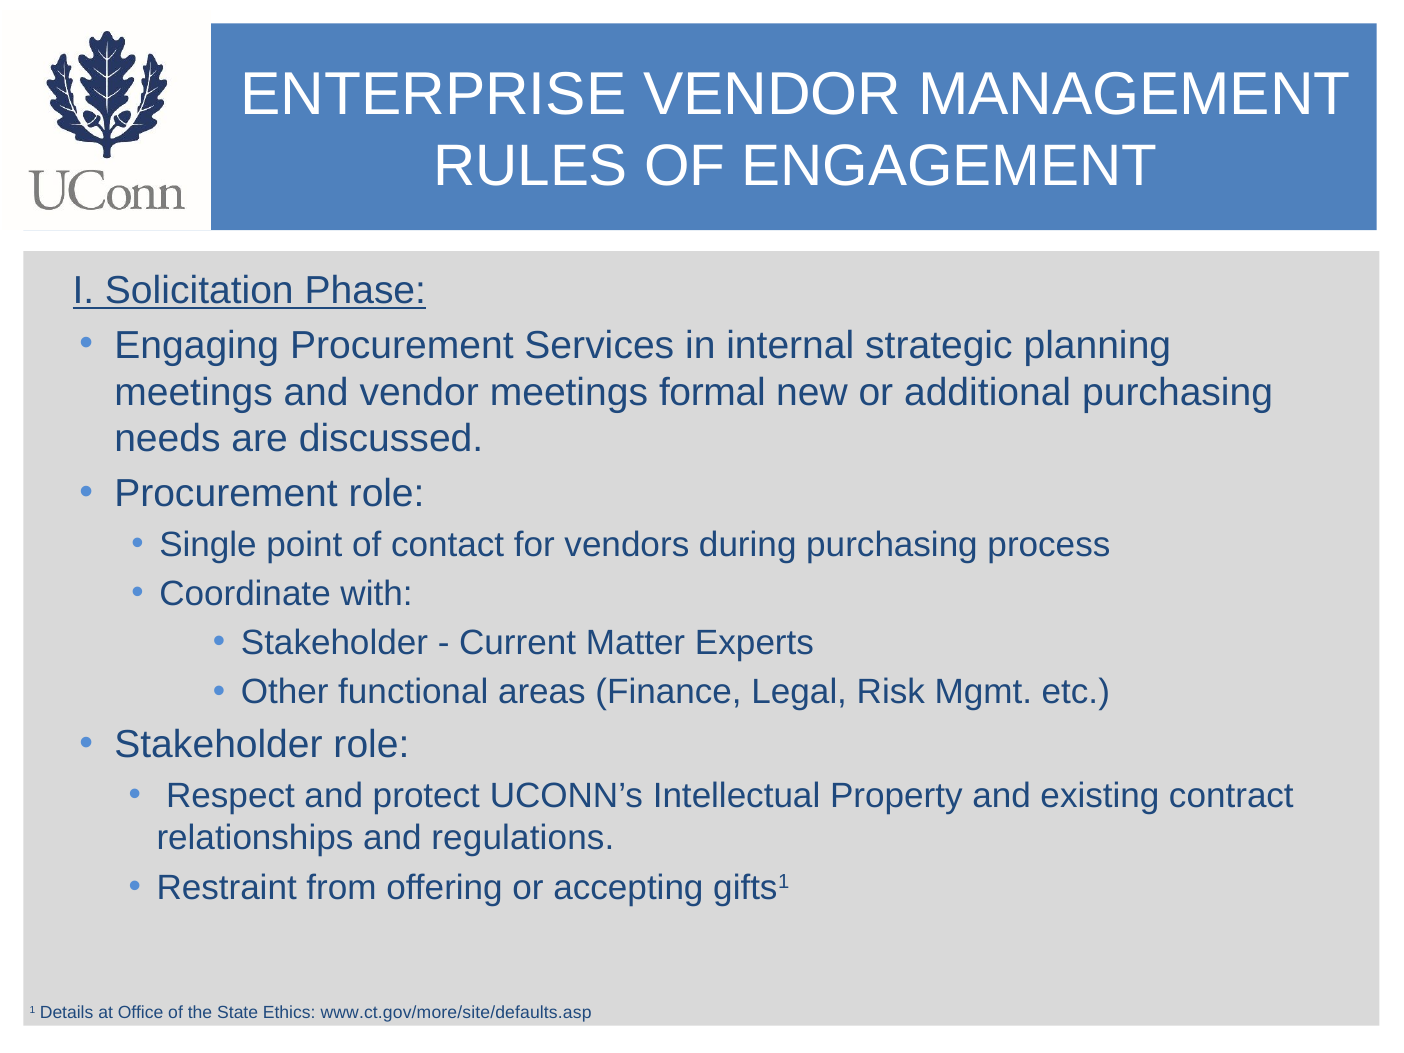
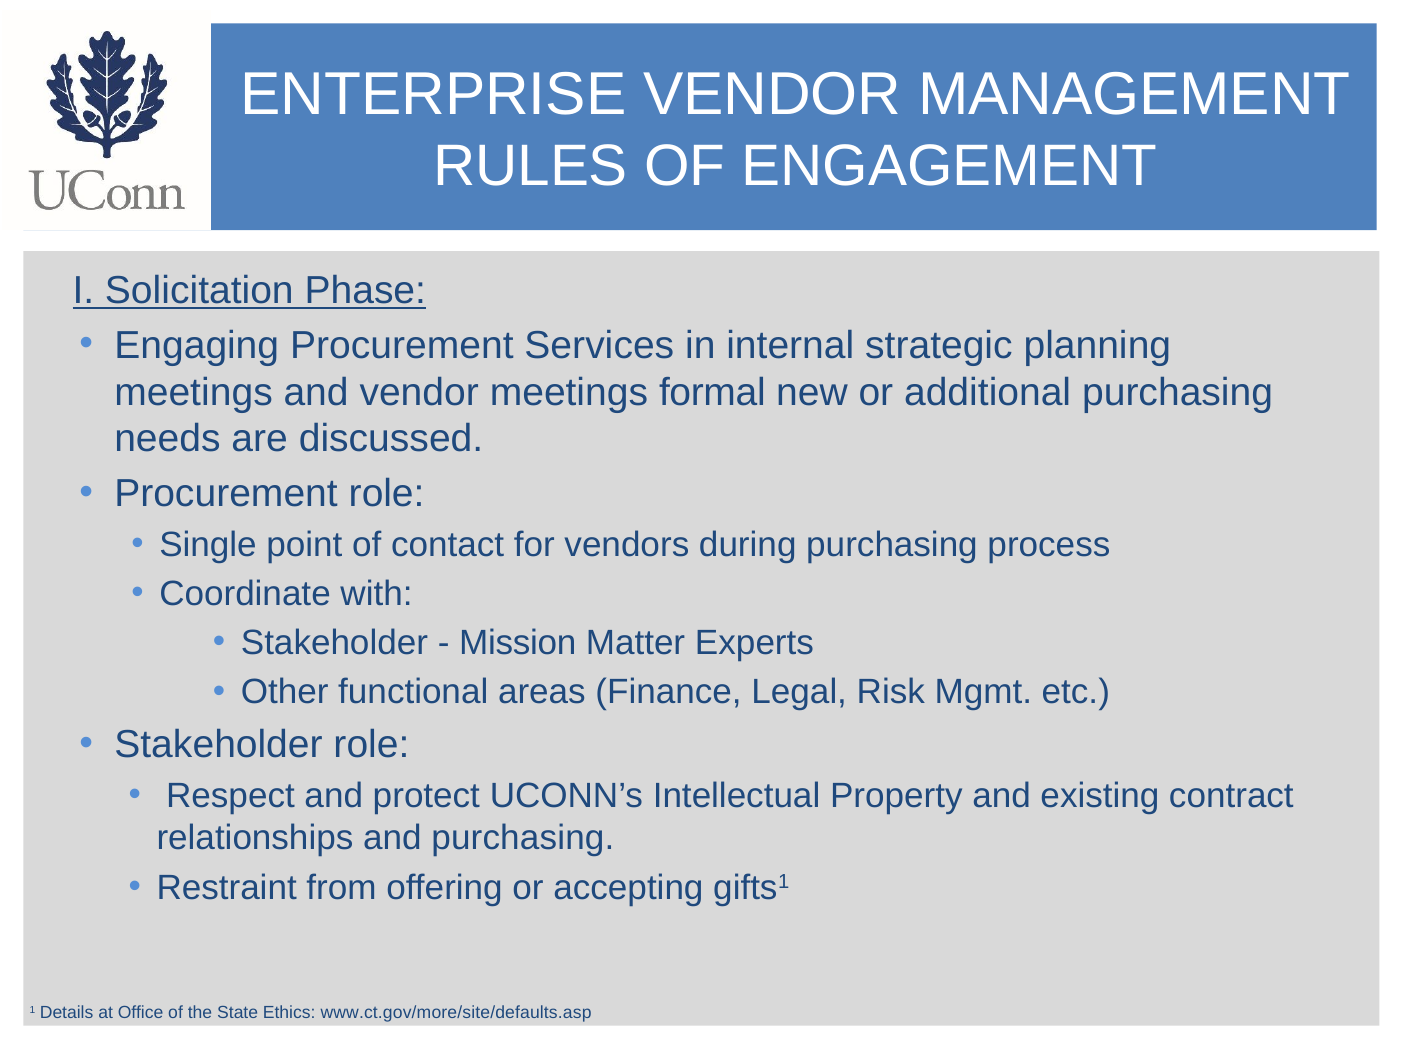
Current: Current -> Mission
and regulations: regulations -> purchasing
